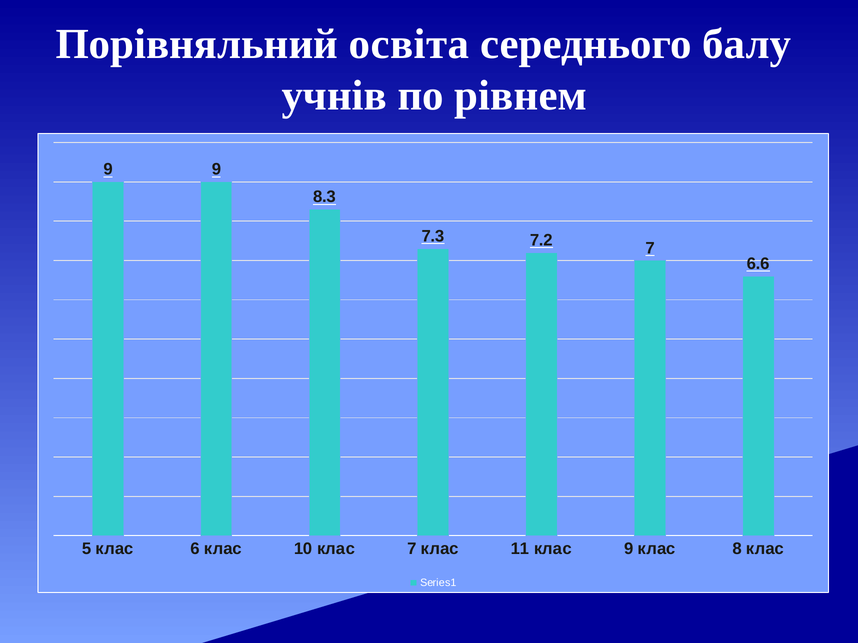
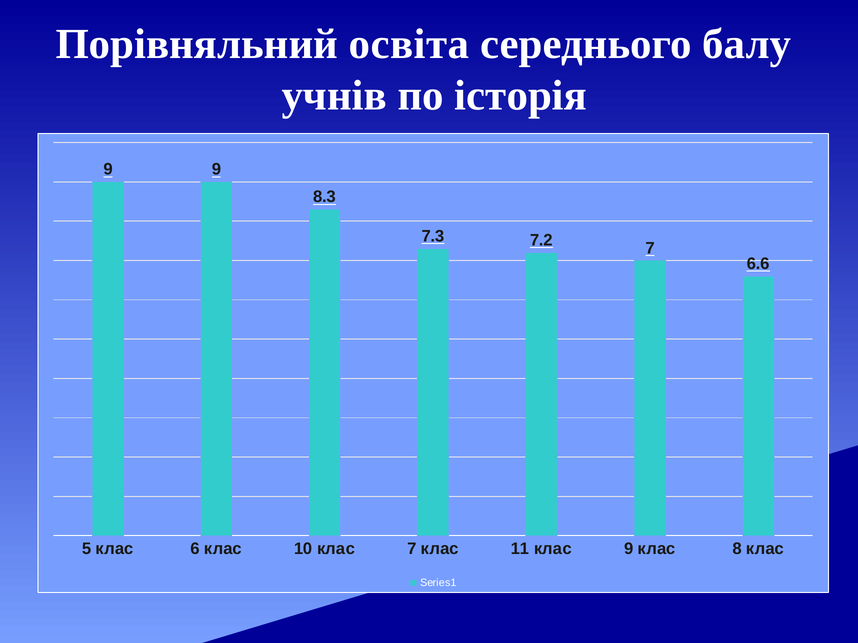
рівнем: рівнем -> історія
